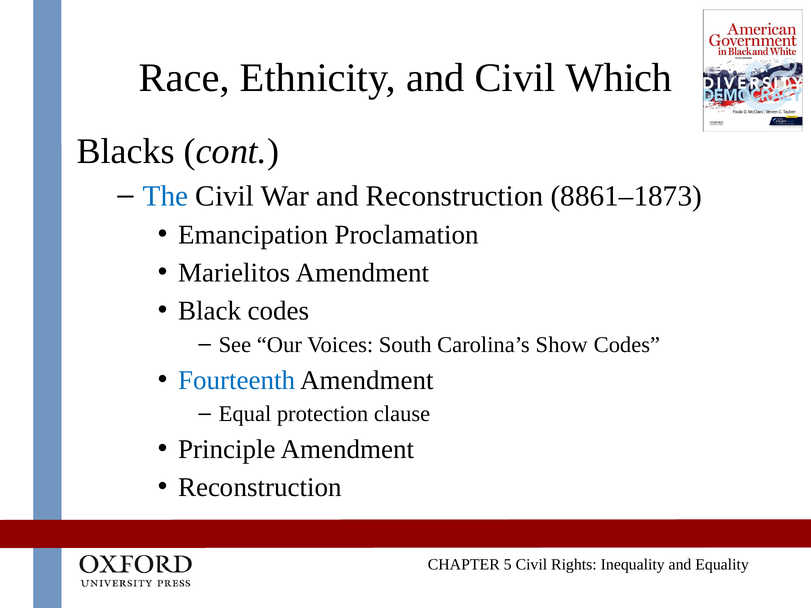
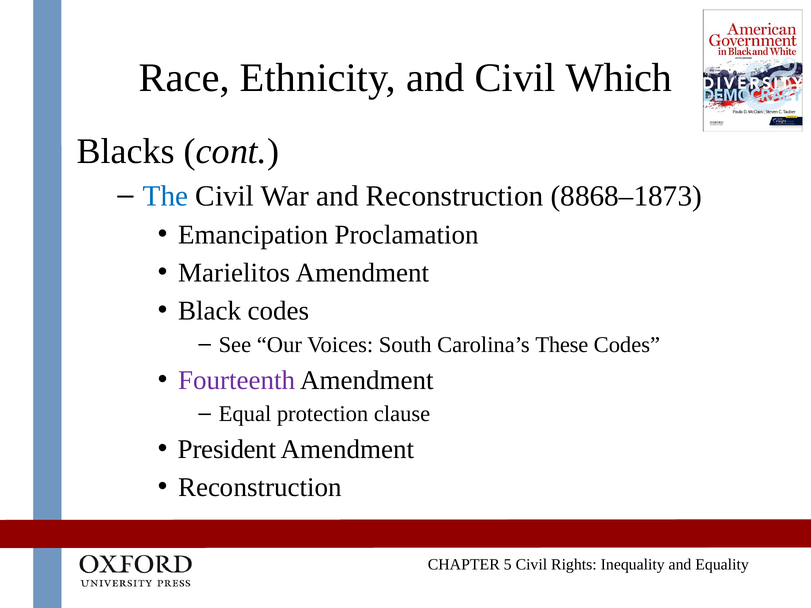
8861–1873: 8861–1873 -> 8868–1873
Show: Show -> These
Fourteenth colour: blue -> purple
Principle: Principle -> President
